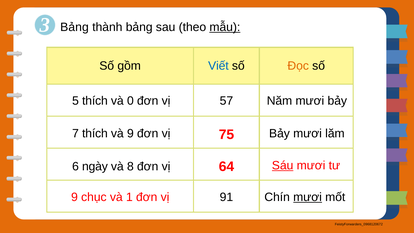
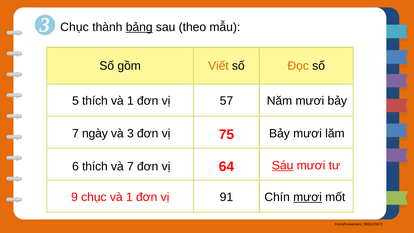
3 Bảng: Bảng -> Chục
bảng at (139, 27) underline: none -> present
mẫu underline: present -> none
Viết colour: blue -> orange
0 at (130, 101): 0 -> 1
7 thích: thích -> ngày
và 9: 9 -> 3
6 ngày: ngày -> thích
và 8: 8 -> 7
